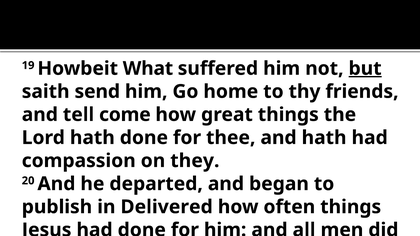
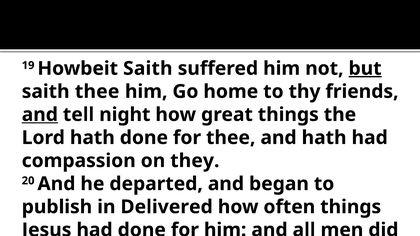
Howbeit What: What -> Saith
saith send: send -> thee
and at (40, 115) underline: none -> present
come: come -> night
